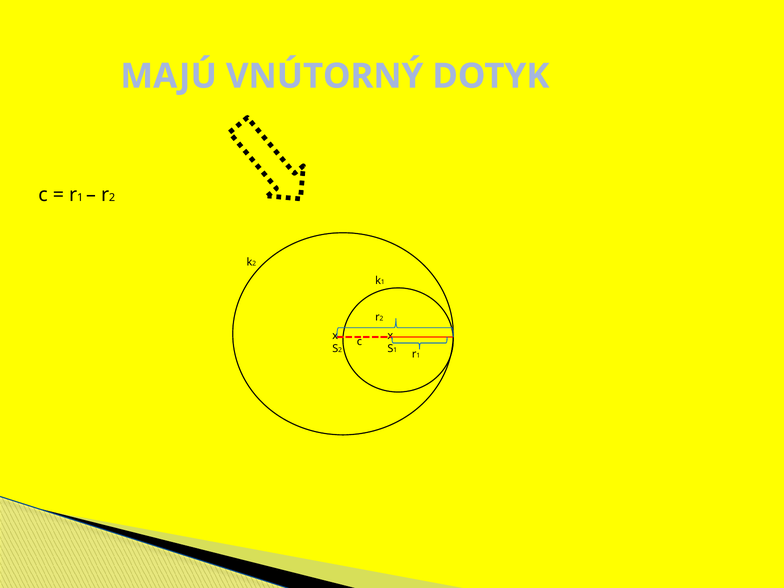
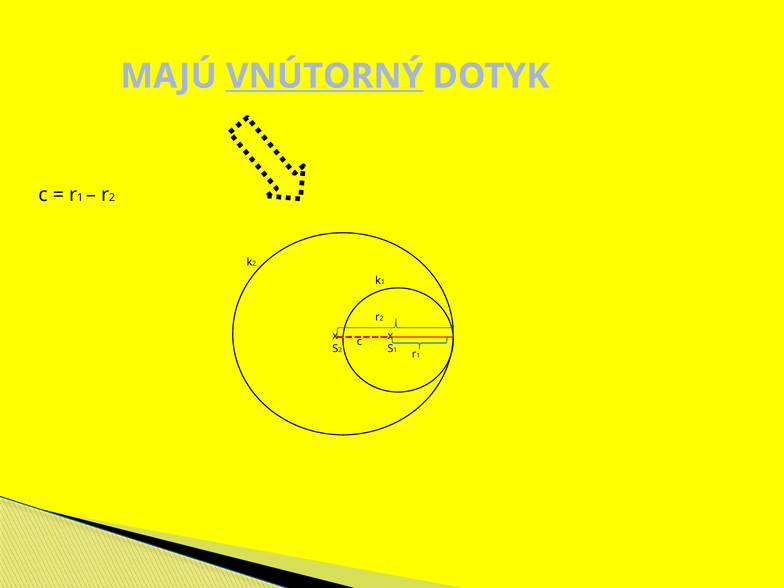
VNÚTORNÝ underline: none -> present
